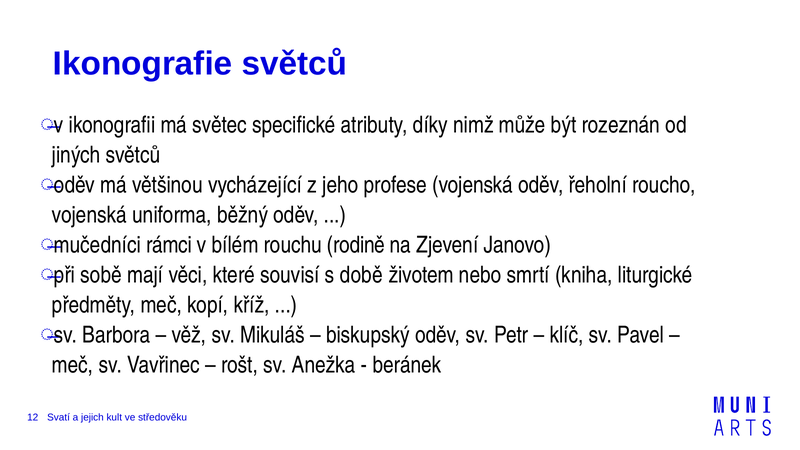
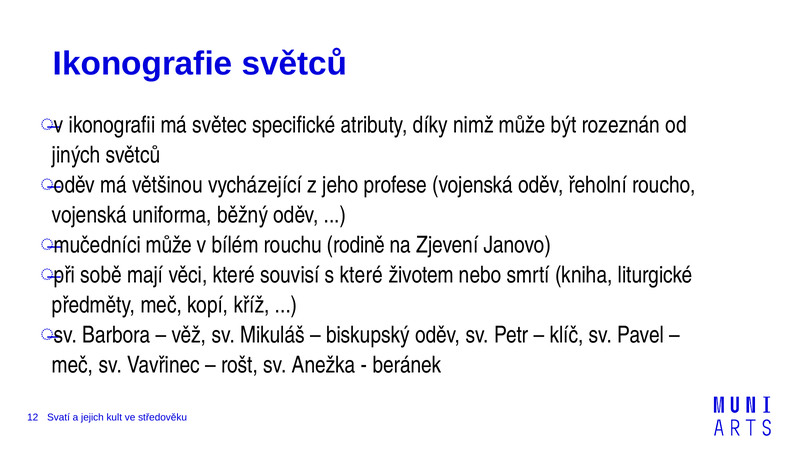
mučedníci rámci: rámci -> může
s době: době -> které
